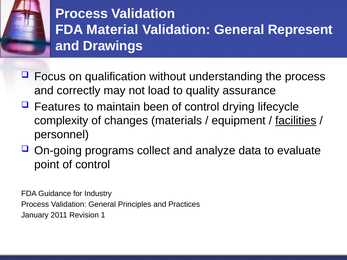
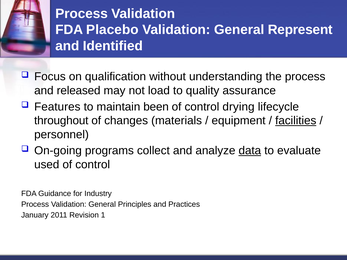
Material: Material -> Placebo
Drawings: Drawings -> Identified
correctly: correctly -> released
complexity: complexity -> throughout
data underline: none -> present
point: point -> used
